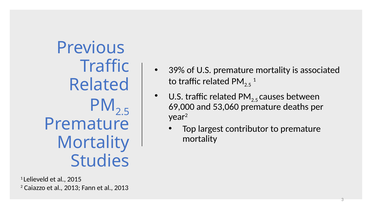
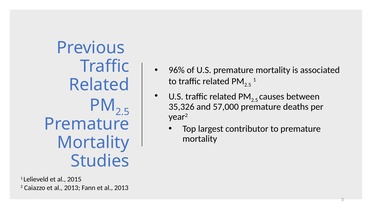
39%: 39% -> 96%
69,000: 69,000 -> 35,326
53,060: 53,060 -> 57,000
